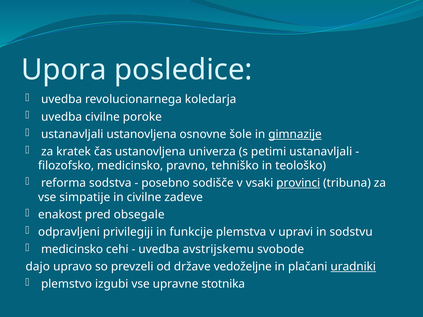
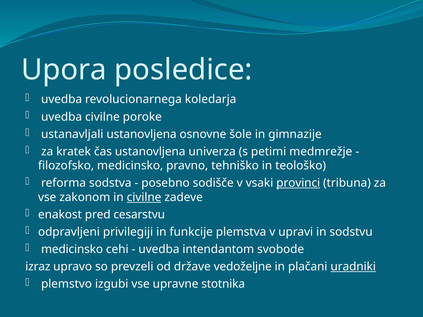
gimnazije underline: present -> none
petimi ustanavljali: ustanavljali -> medmrežje
simpatije: simpatije -> zakonom
civilne at (144, 197) underline: none -> present
obsegale: obsegale -> cesarstvu
avstrijskemu: avstrijskemu -> intendantom
dajo: dajo -> izraz
